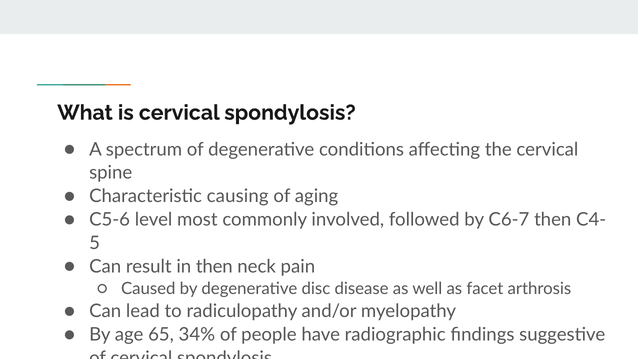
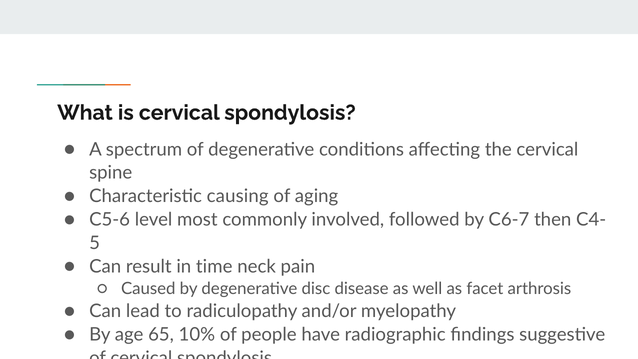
in then: then -> time
34%: 34% -> 10%
